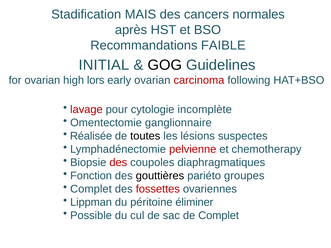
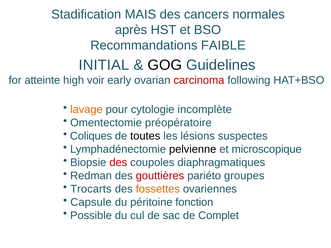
for ovarian: ovarian -> atteinte
lors: lors -> voir
lavage colour: red -> orange
ganglionnaire: ganglionnaire -> préopératoire
Réalisée: Réalisée -> Coliques
pelvienne colour: red -> black
chemotherapy: chemotherapy -> microscopique
Fonction: Fonction -> Redman
gouttières colour: black -> red
Complet at (91, 189): Complet -> Trocarts
fossettes colour: red -> orange
Lippman: Lippman -> Capsule
éliminer: éliminer -> fonction
